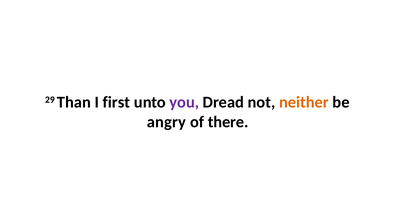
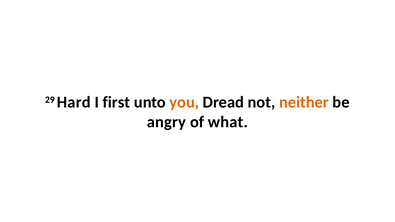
Than: Than -> Hard
you colour: purple -> orange
there: there -> what
